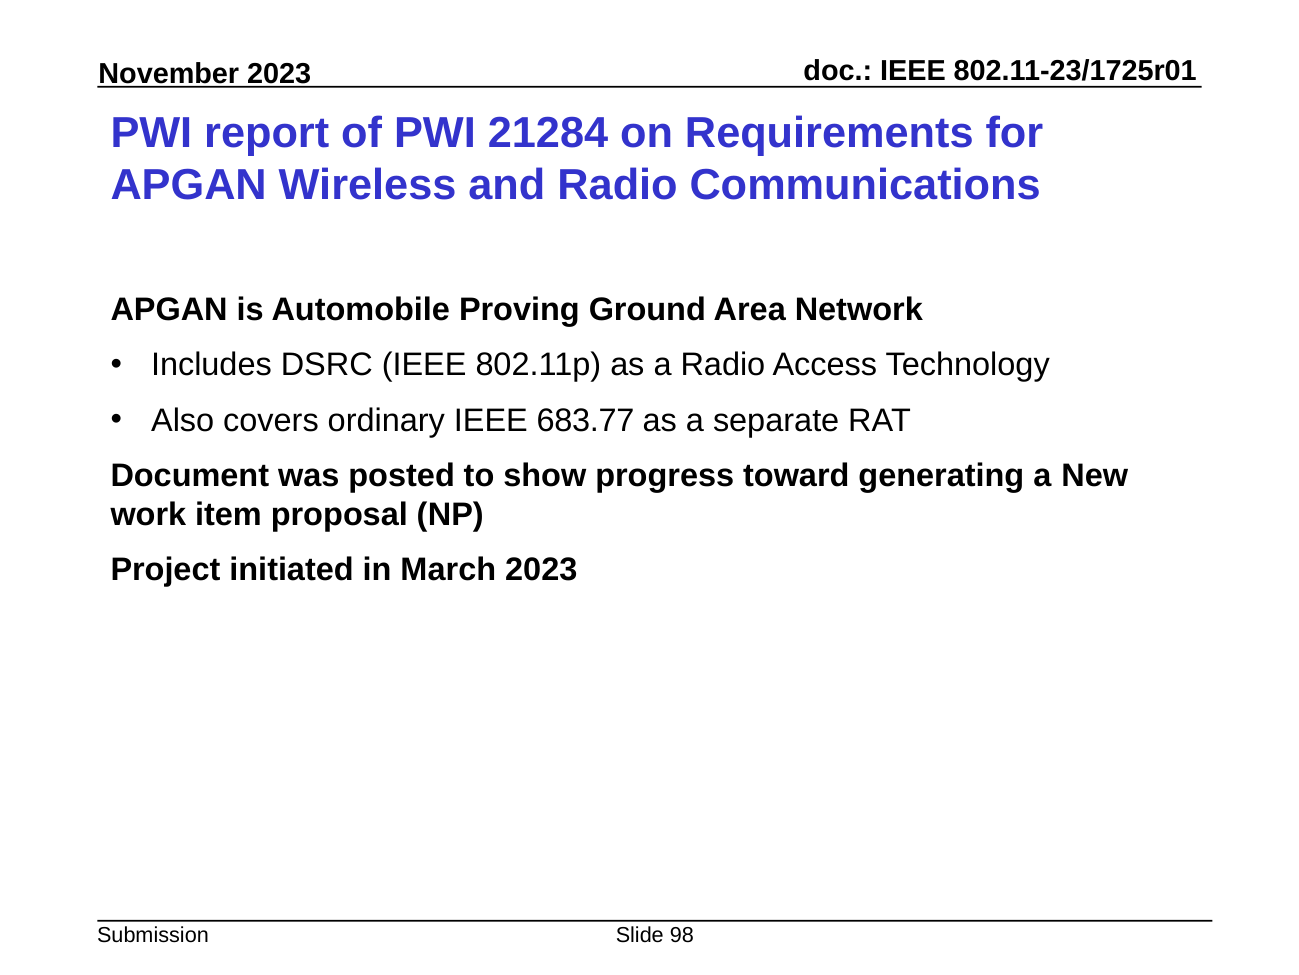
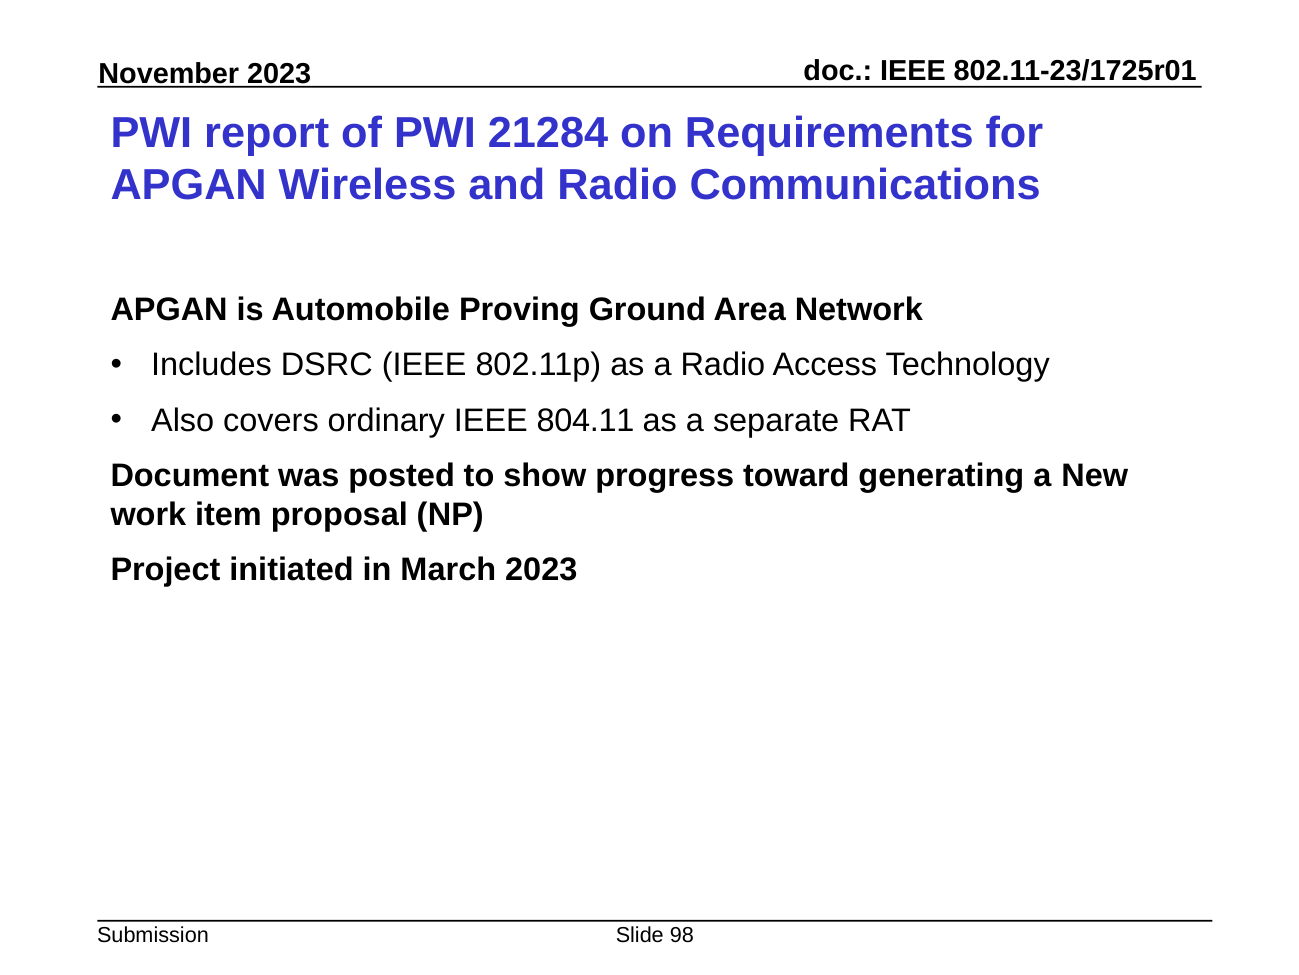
683.77: 683.77 -> 804.11
